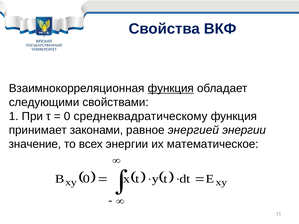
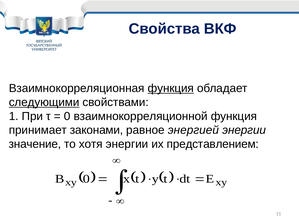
следующими underline: none -> present
среднеквадратическому: среднеквадратическому -> взаимнокорреляционной
всех: всех -> хотя
математическое: математическое -> представлением
